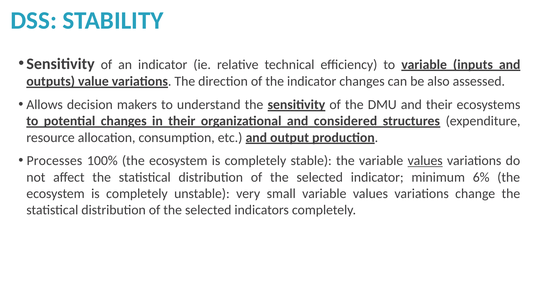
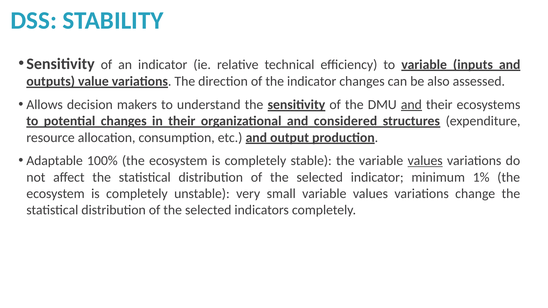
and at (411, 105) underline: none -> present
Processes: Processes -> Adaptable
6%: 6% -> 1%
